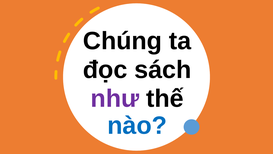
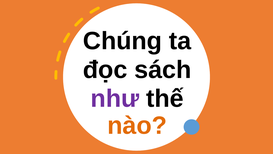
nào colour: blue -> orange
